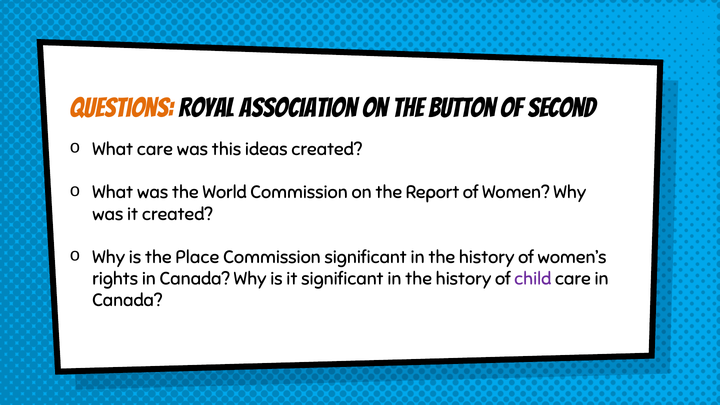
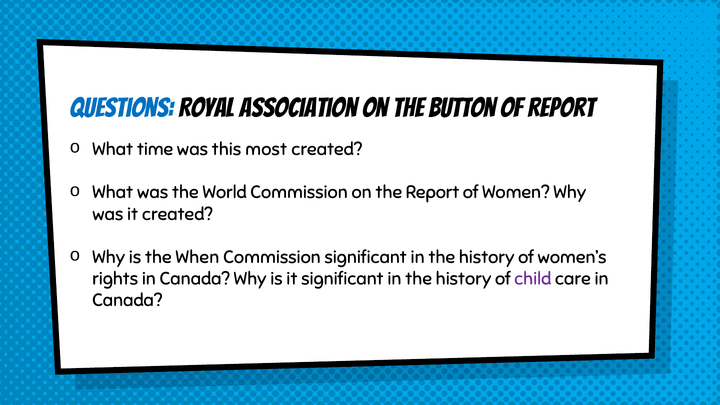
Questions colour: orange -> blue
of Second: Second -> Report
What care: care -> time
ideas: ideas -> most
Place: Place -> When
